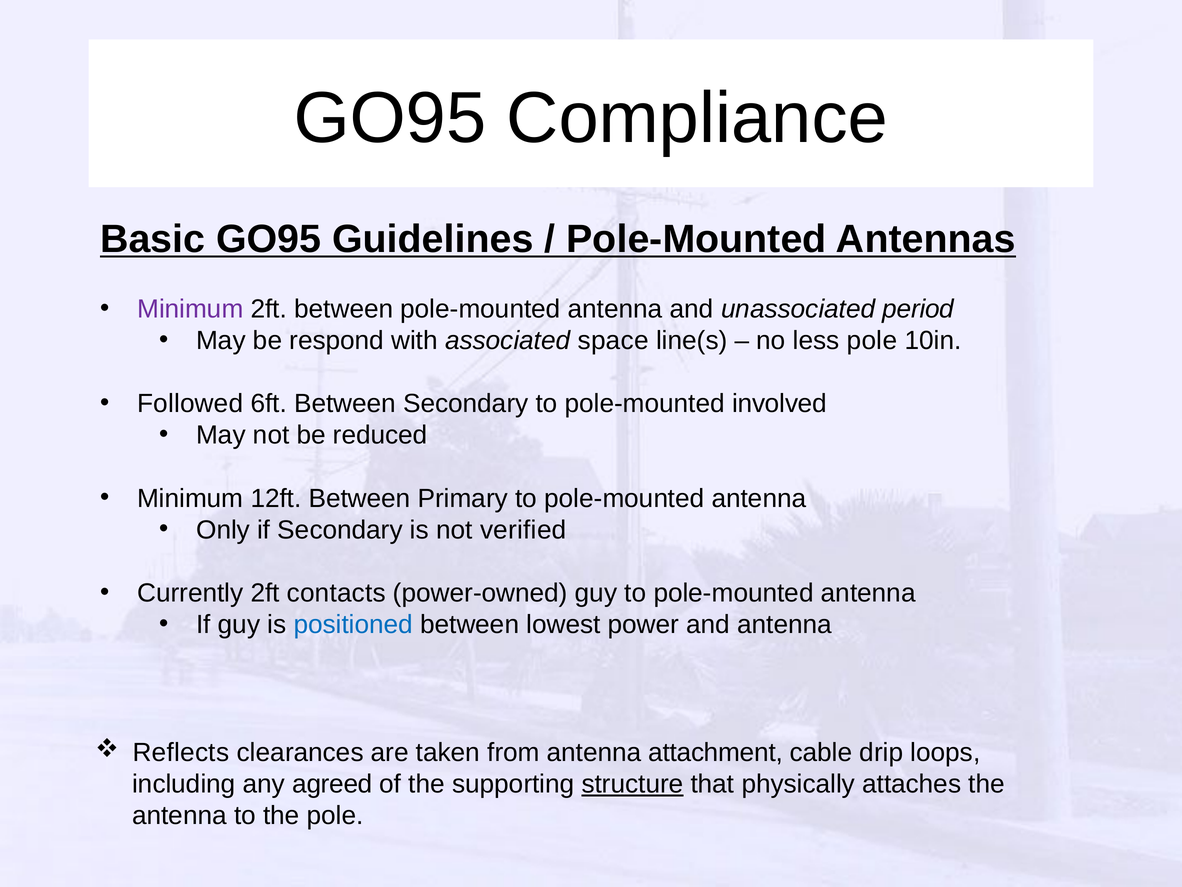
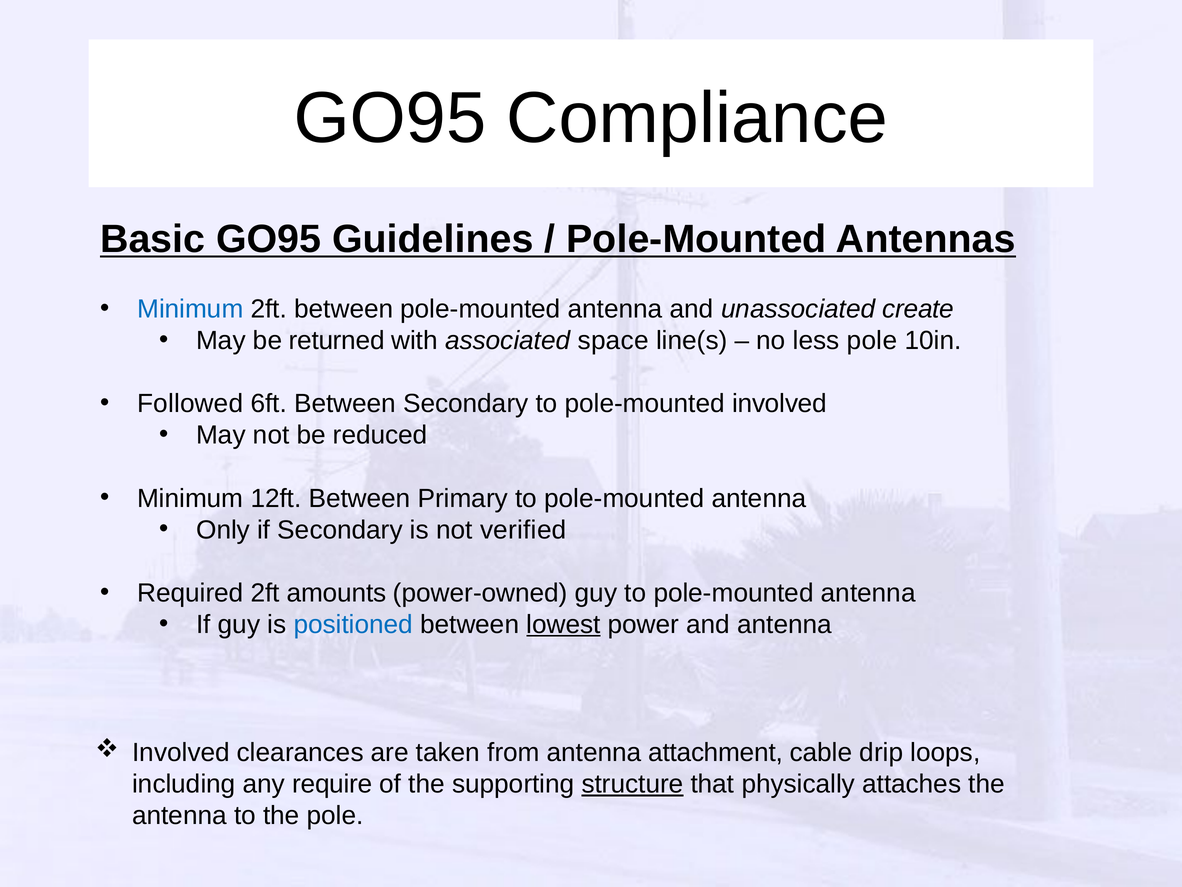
Minimum at (190, 309) colour: purple -> blue
period: period -> create
respond: respond -> returned
Currently: Currently -> Required
contacts: contacts -> amounts
lowest underline: none -> present
Reflects at (181, 752): Reflects -> Involved
agreed: agreed -> require
